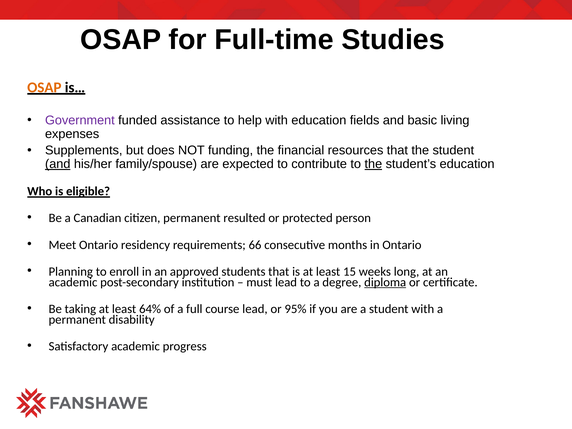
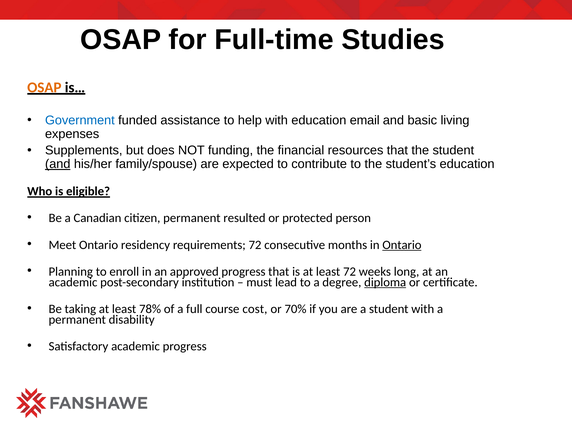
Government colour: purple -> blue
fields: fields -> email
the at (373, 164) underline: present -> none
requirements 66: 66 -> 72
Ontario at (402, 245) underline: none -> present
approved students: students -> progress
least 15: 15 -> 72
64%: 64% -> 78%
course lead: lead -> cost
95%: 95% -> 70%
